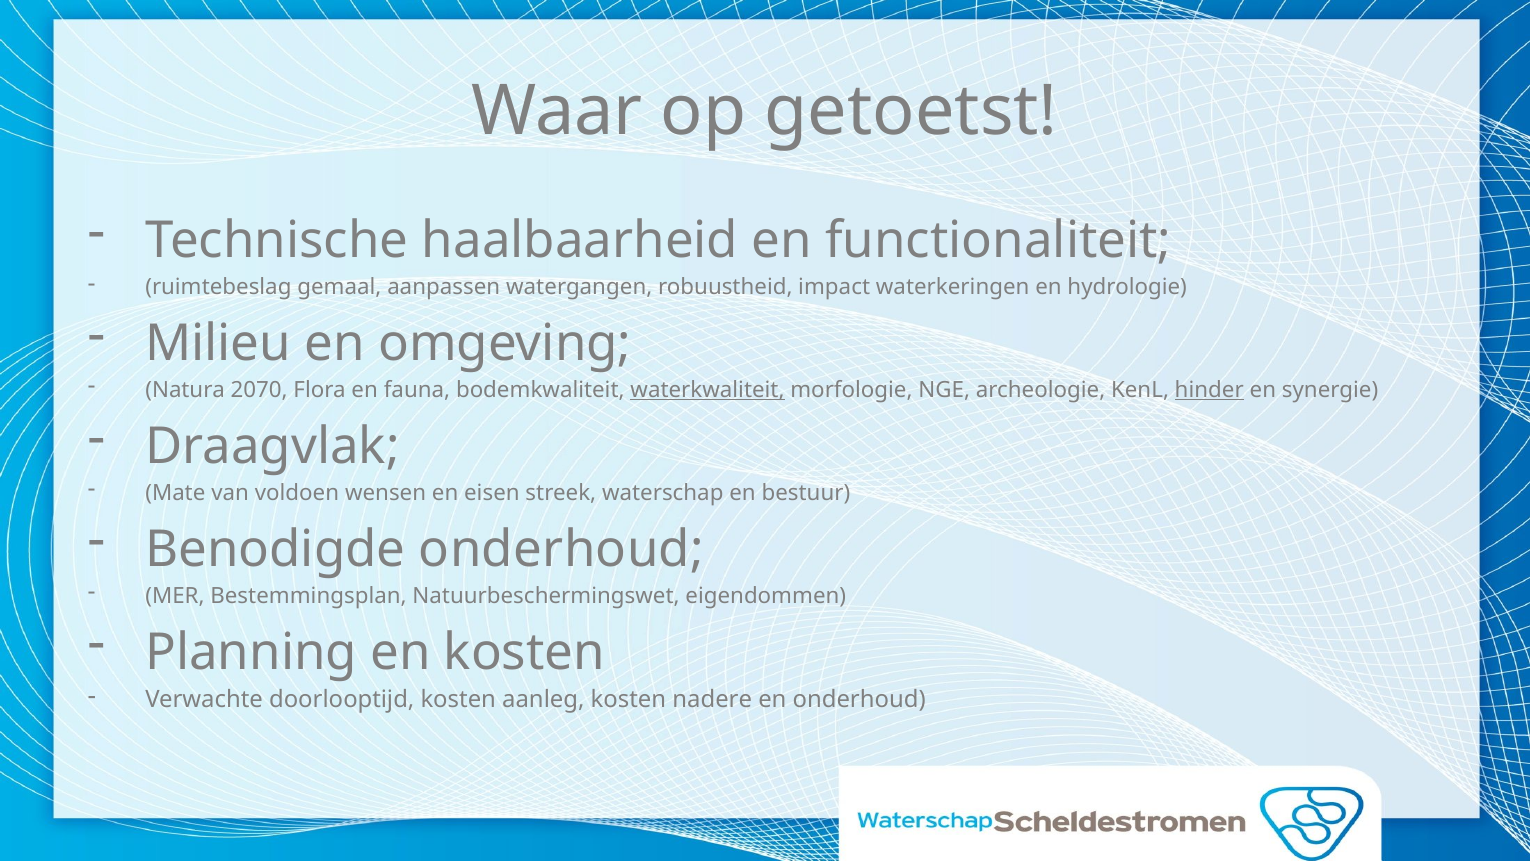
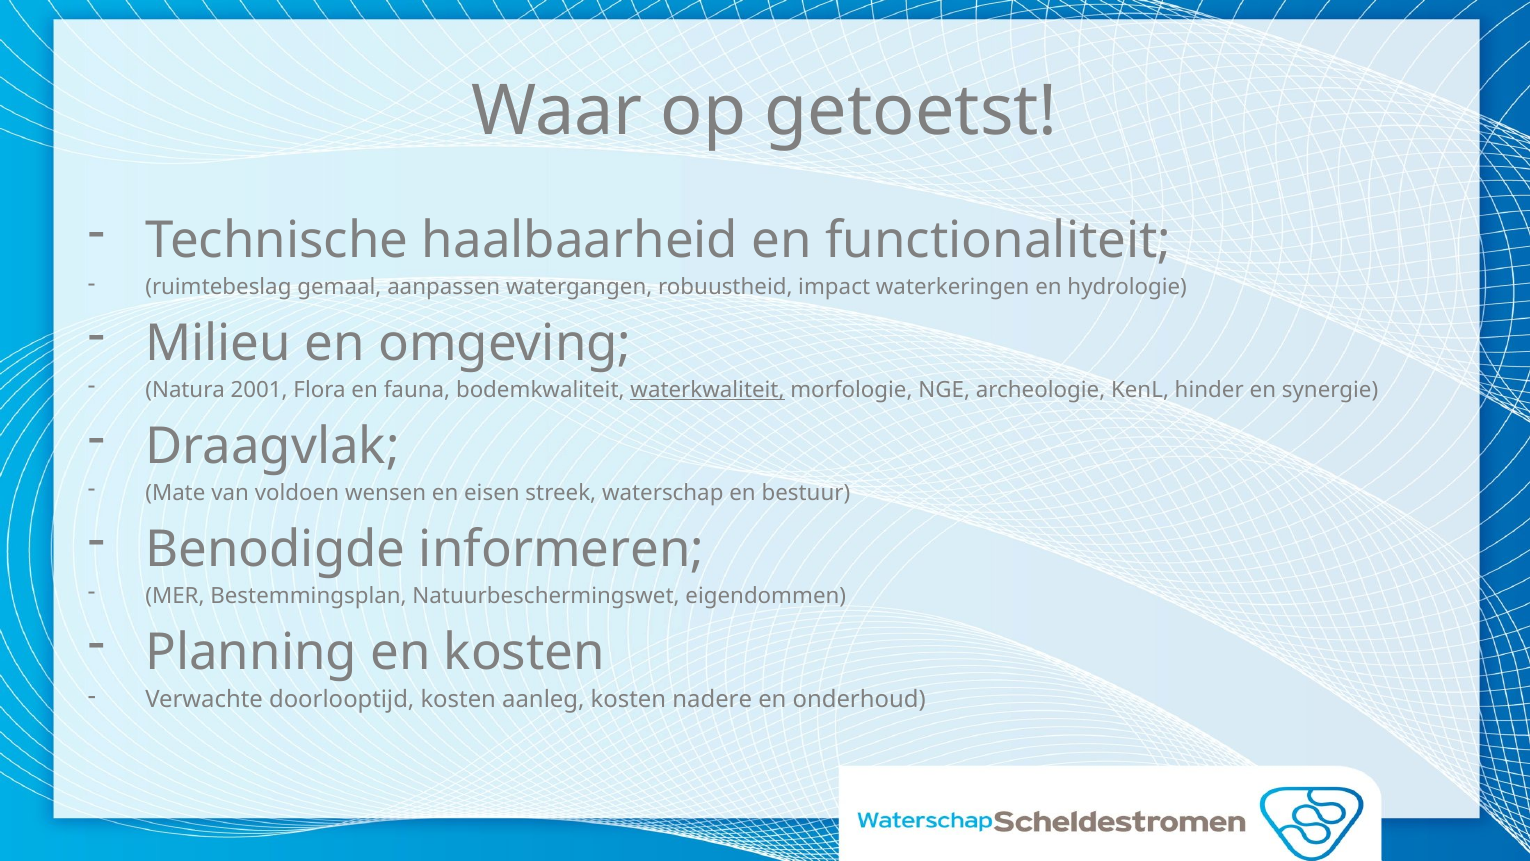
2070: 2070 -> 2001
hinder underline: present -> none
Benodigde onderhoud: onderhoud -> informeren
